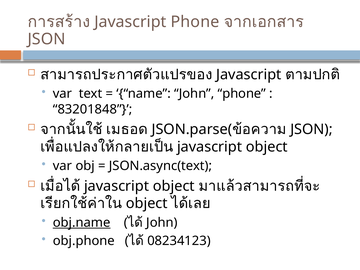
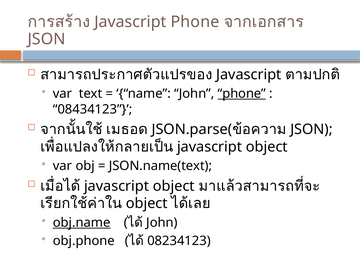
phone at (242, 94) underline: none -> present
83201848: 83201848 -> 08434123
JSON.async(text: JSON.async(text -> JSON.name(text
